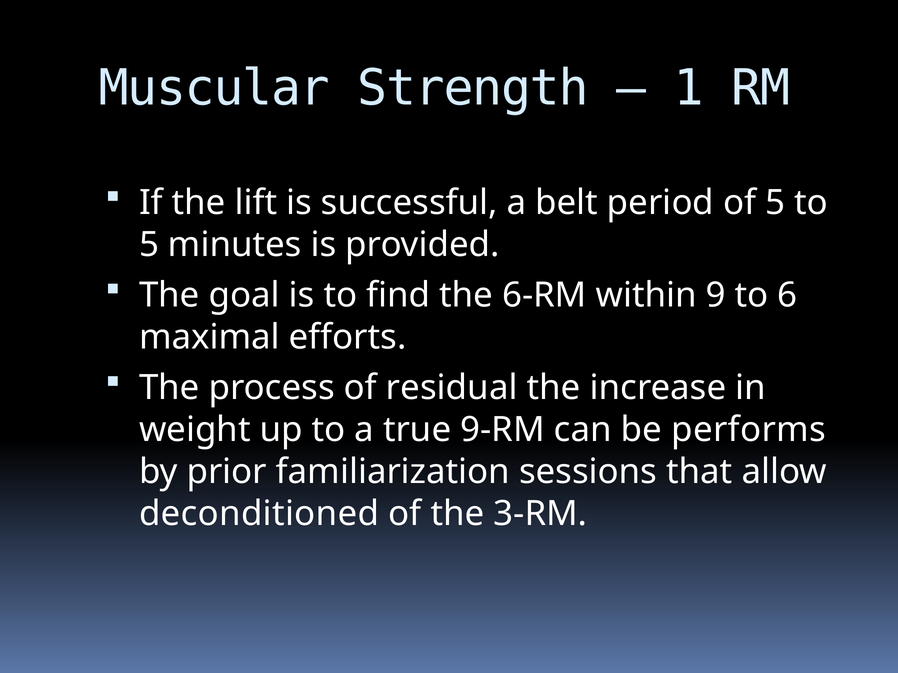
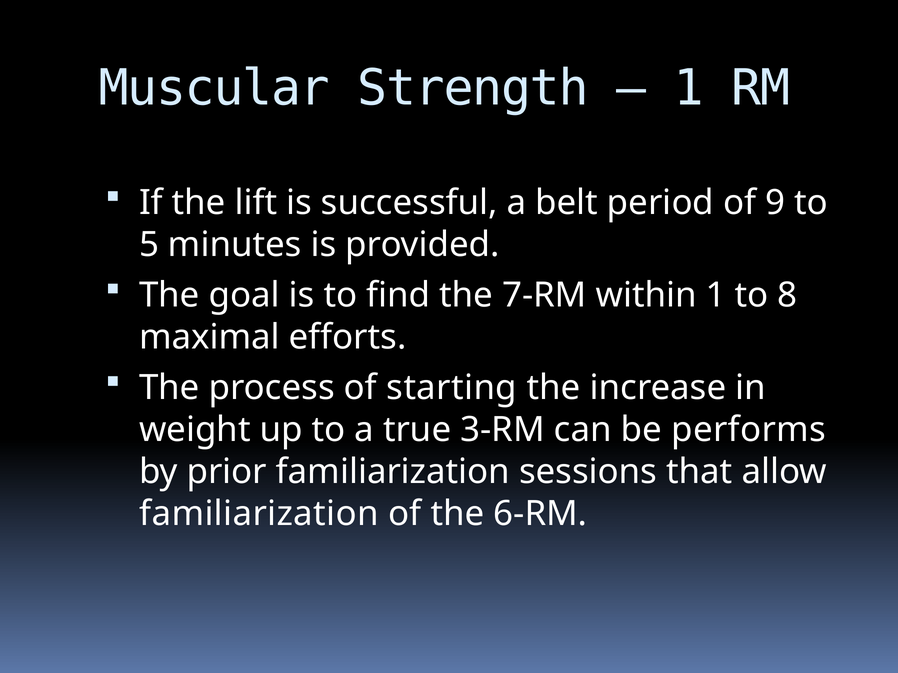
of 5: 5 -> 9
6-RM: 6-RM -> 7-RM
within 9: 9 -> 1
6: 6 -> 8
residual: residual -> starting
9-RM: 9-RM -> 3-RM
deconditioned at (259, 514): deconditioned -> familiarization
3-RM: 3-RM -> 6-RM
